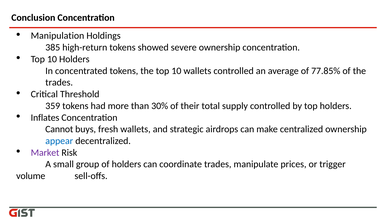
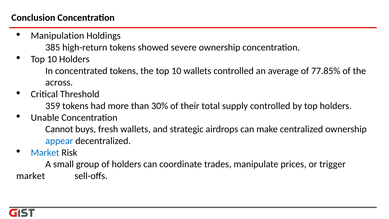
trades at (59, 82): trades -> across
Inflates: Inflates -> Unable
Market at (45, 152) colour: purple -> blue
volume at (31, 176): volume -> market
